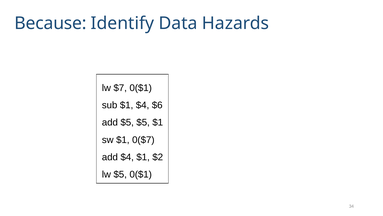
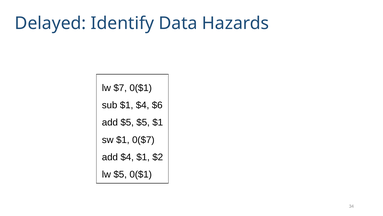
Because: Because -> Delayed
